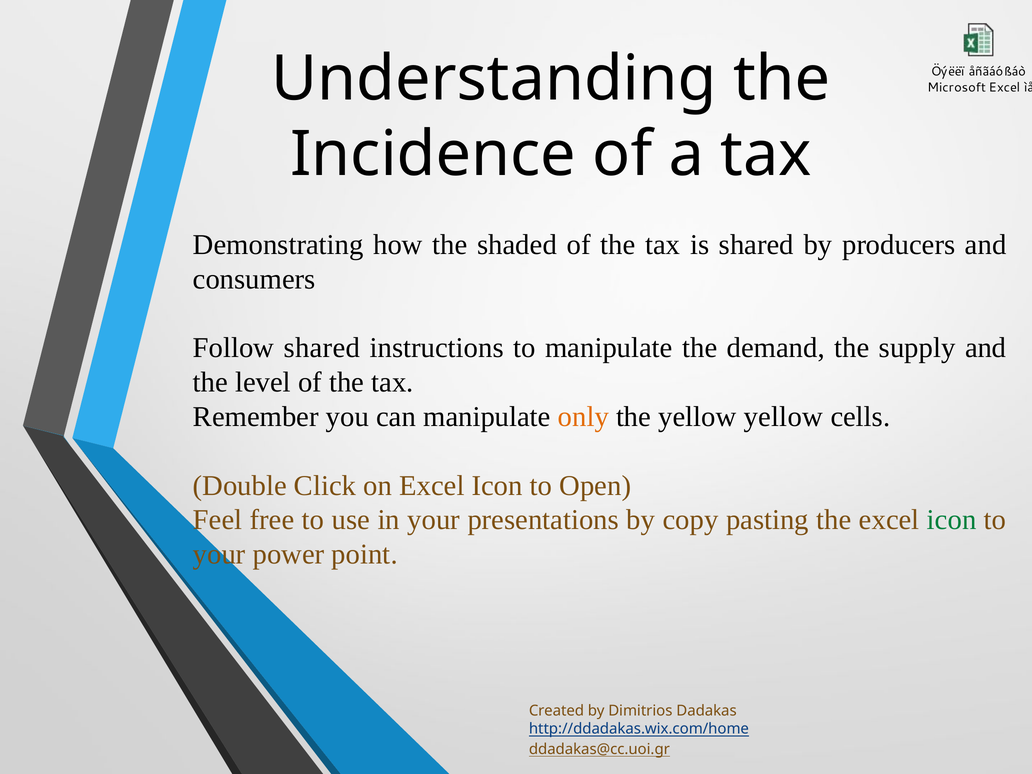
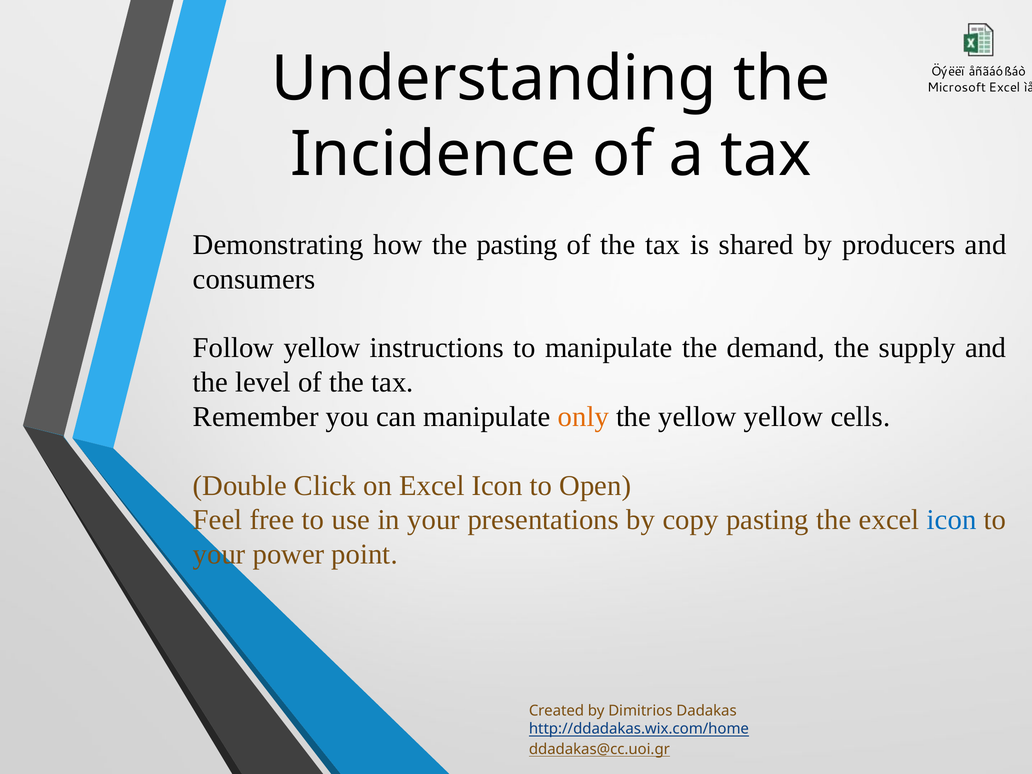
the shaded: shaded -> pasting
Follow shared: shared -> yellow
icon at (952, 520) colour: green -> blue
